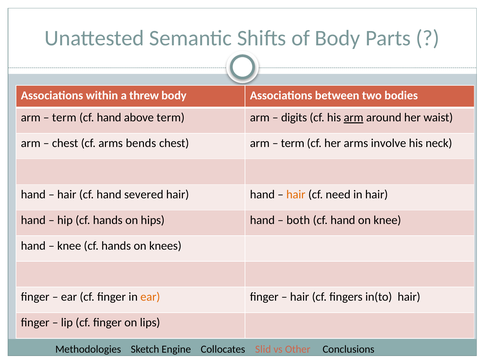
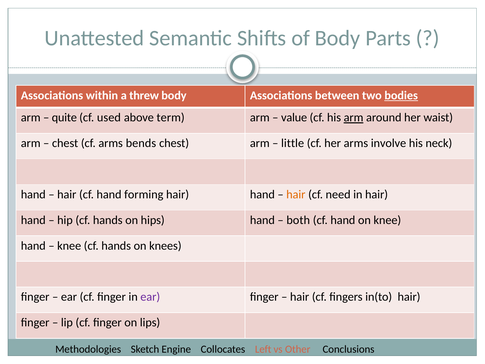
bodies underline: none -> present
term at (64, 118): term -> quite
hand at (109, 118): hand -> used
digits: digits -> value
term at (293, 143): term -> little
severed: severed -> forming
ear at (150, 297) colour: orange -> purple
Slid: Slid -> Left
